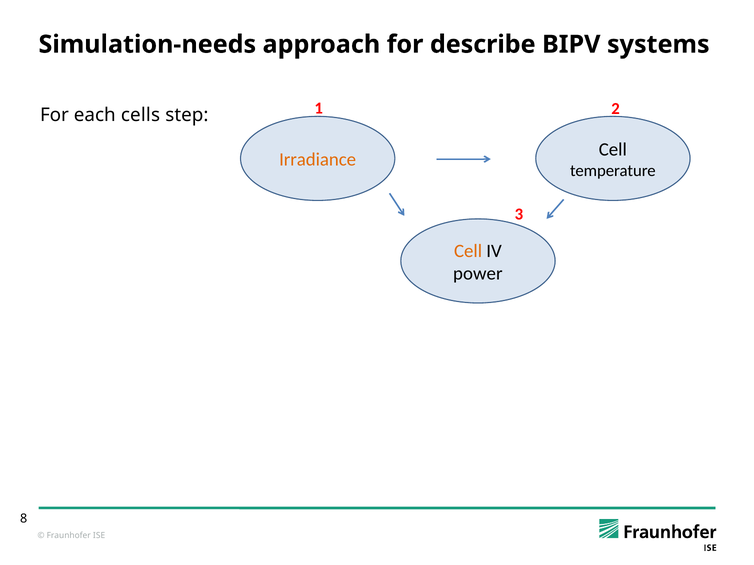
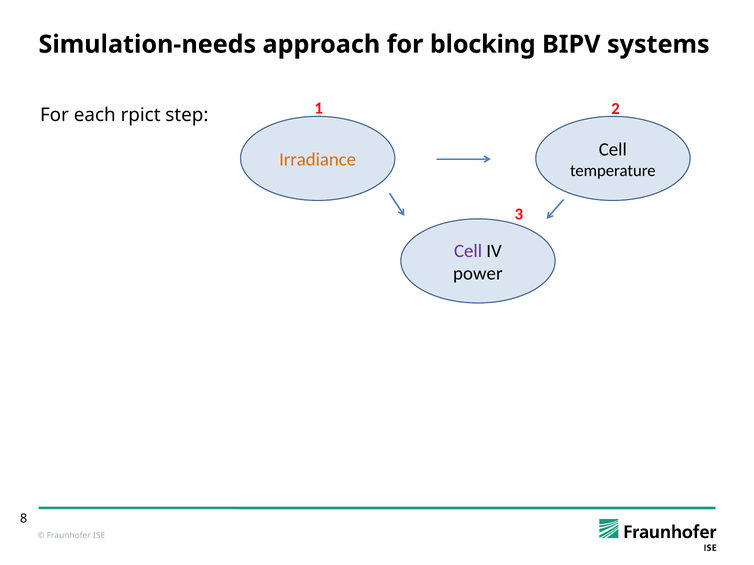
describe: describe -> blocking
cells: cells -> rpict
Cell at (468, 251) colour: orange -> purple
